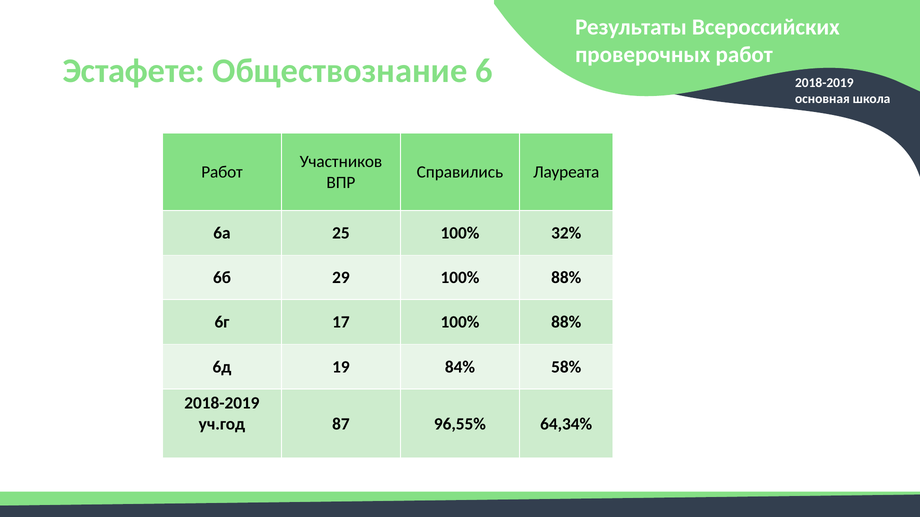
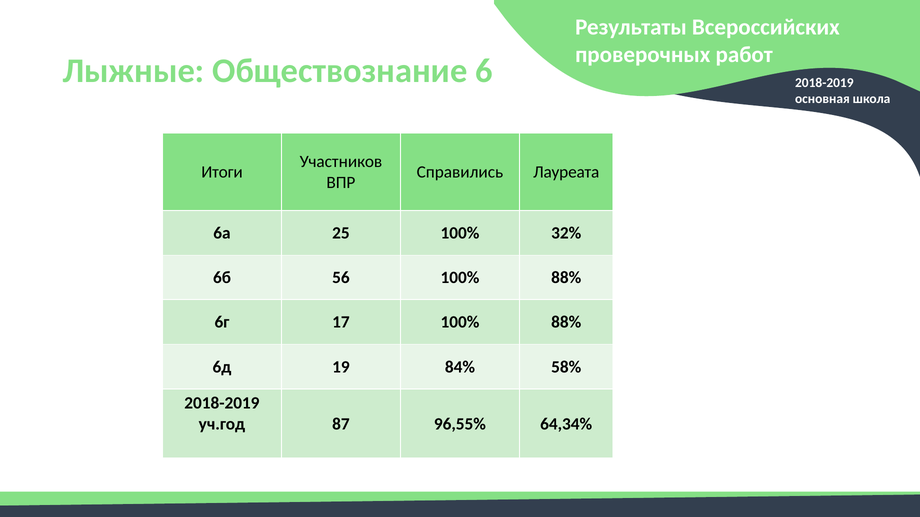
Эстафете: Эстафете -> Лыжные
Работ at (222, 172): Работ -> Итоги
29: 29 -> 56
